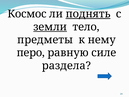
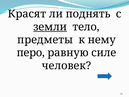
Космос: Космос -> Красят
поднять underline: present -> none
раздела: раздела -> человек
